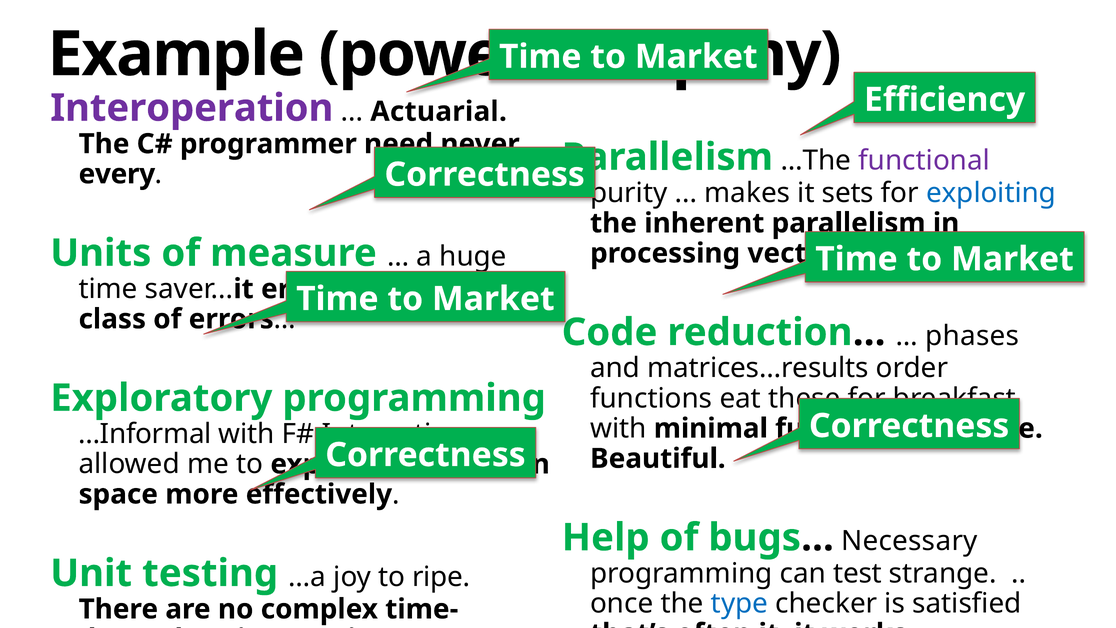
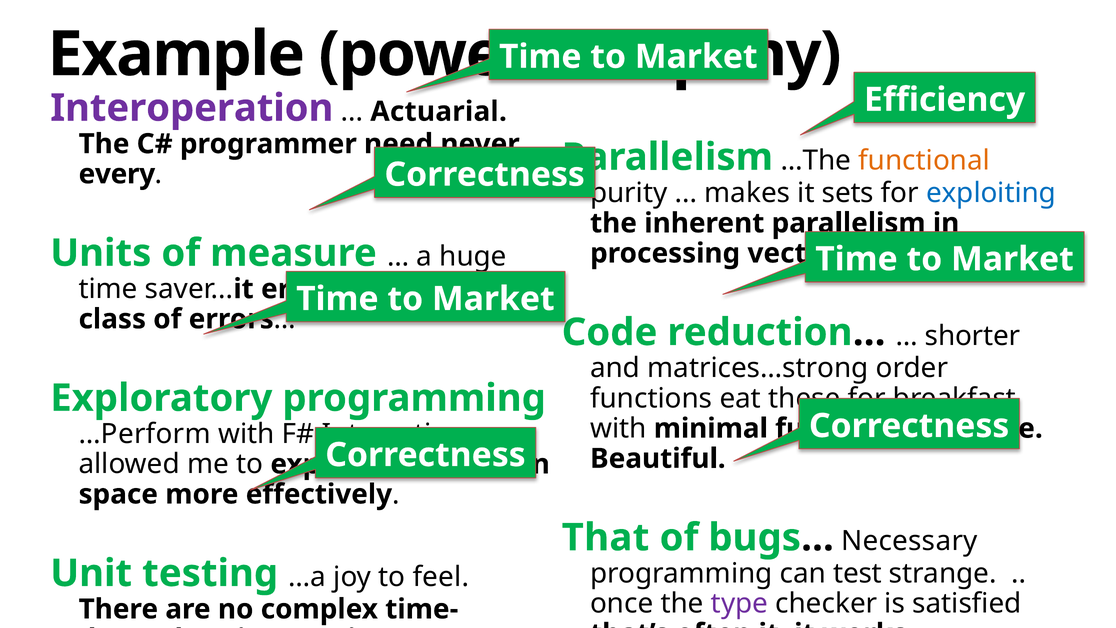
functional colour: purple -> orange
phases: phases -> shorter
matrices…results: matrices…results -> matrices…strong
…Informal: …Informal -> …Perform
Help: Help -> That
ripe: ripe -> feel
type colour: blue -> purple
